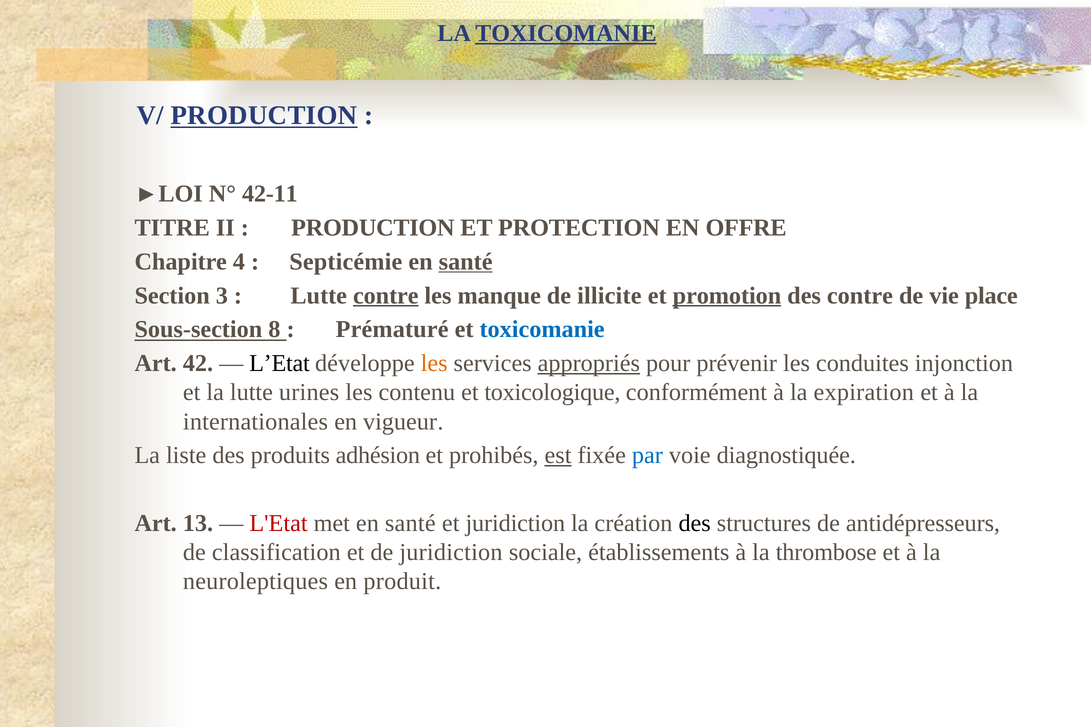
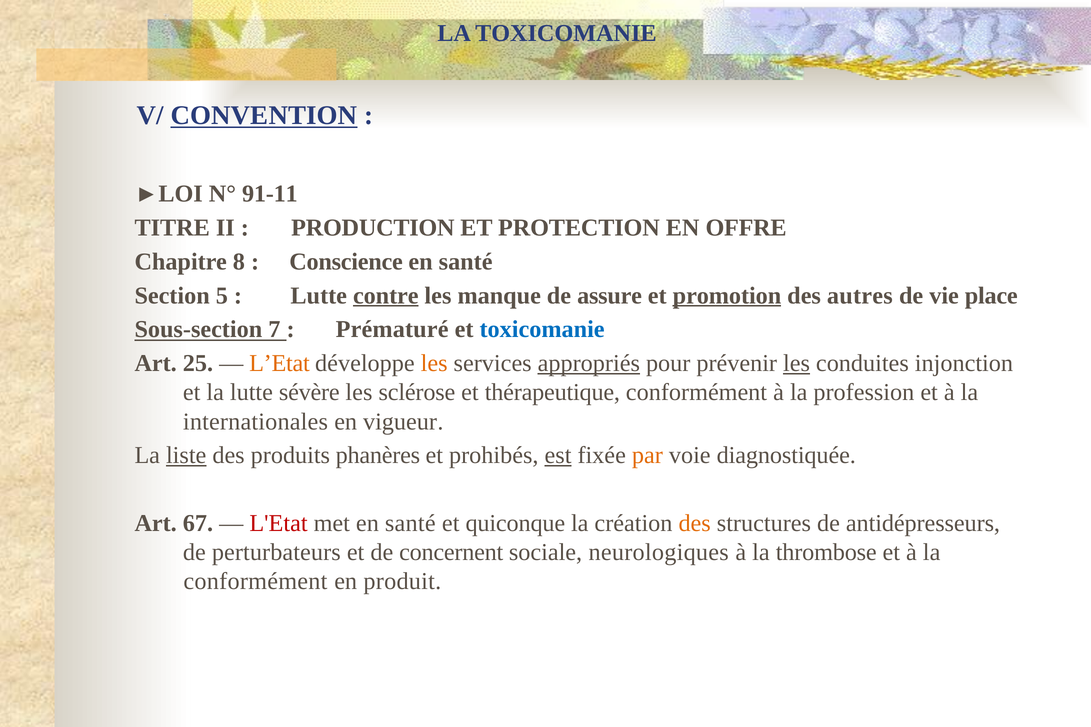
TOXICOMANIE at (566, 33) underline: present -> none
V/ PRODUCTION: PRODUCTION -> CONVENTION
42-11: 42-11 -> 91-11
4: 4 -> 8
Septicémie: Septicémie -> Conscience
santé at (466, 262) underline: present -> none
3: 3 -> 5
illicite: illicite -> assure
des contre: contre -> autres
8: 8 -> 7
42: 42 -> 25
L’Etat colour: black -> orange
les at (797, 364) underline: none -> present
urines: urines -> sévère
contenu: contenu -> sclérose
toxicologique: toxicologique -> thérapeutique
expiration: expiration -> profession
liste underline: none -> present
adhésion: adhésion -> phanères
par colour: blue -> orange
13: 13 -> 67
et juridiction: juridiction -> quiconque
des at (695, 524) colour: black -> orange
classification: classification -> perturbateurs
de juridiction: juridiction -> concernent
établissements: établissements -> neurologiques
neuroleptiques at (255, 582): neuroleptiques -> conformément
